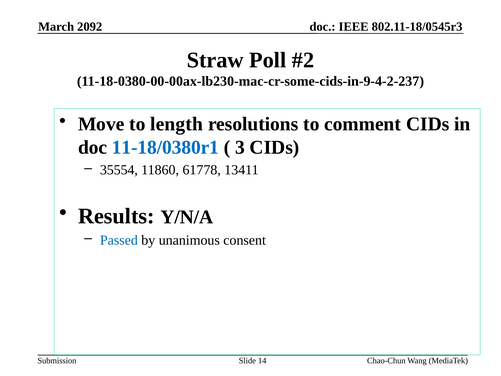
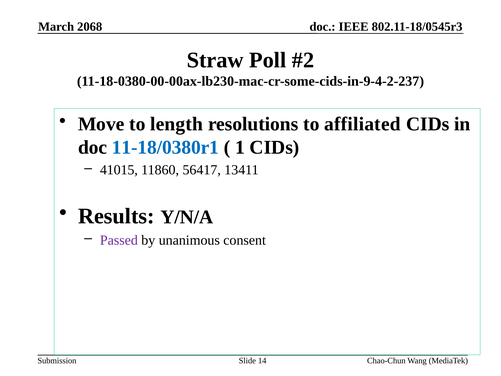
2092: 2092 -> 2068
comment: comment -> affiliated
3: 3 -> 1
35554: 35554 -> 41015
61778: 61778 -> 56417
Passed colour: blue -> purple
